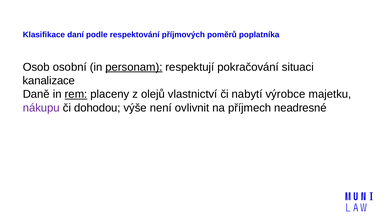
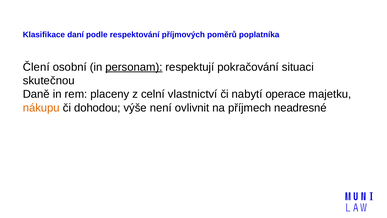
Osob: Osob -> Člení
kanalizace: kanalizace -> skutečnou
rem underline: present -> none
olejů: olejů -> celní
výrobce: výrobce -> operace
nákupu colour: purple -> orange
